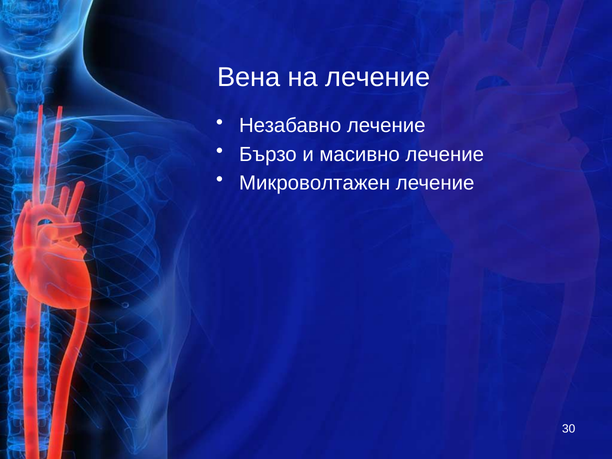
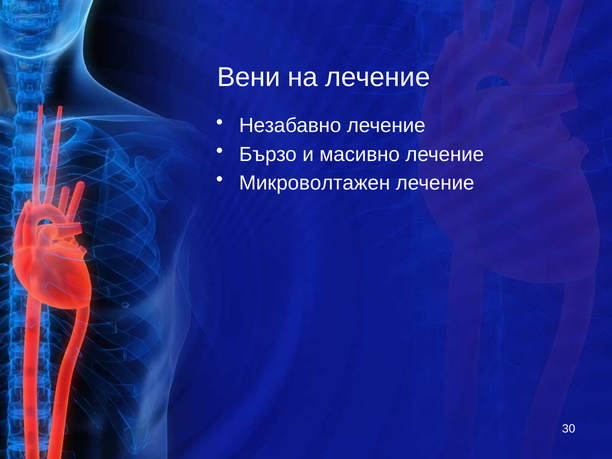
Вена: Вена -> Вени
